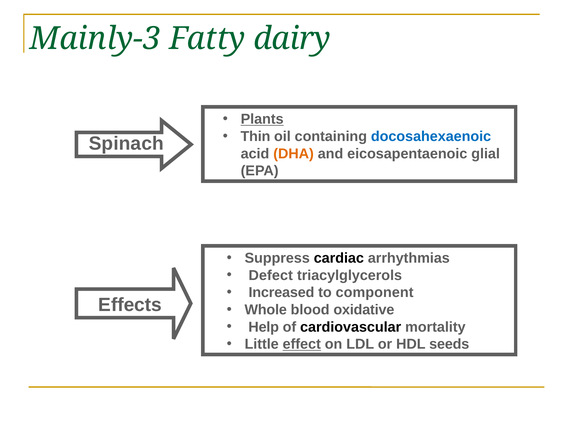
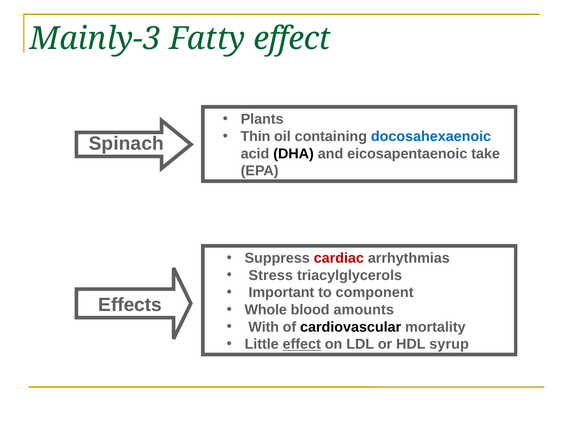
Fatty dairy: dairy -> effect
Plants underline: present -> none
DHA colour: orange -> black
glial: glial -> take
cardiac colour: black -> red
Defect: Defect -> Stress
Increased: Increased -> Important
oxidative: oxidative -> amounts
Help: Help -> With
seeds: seeds -> syrup
